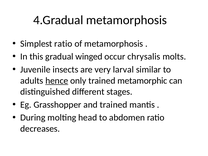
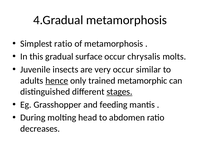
winged: winged -> surface
very larval: larval -> occur
stages underline: none -> present
and trained: trained -> feeding
